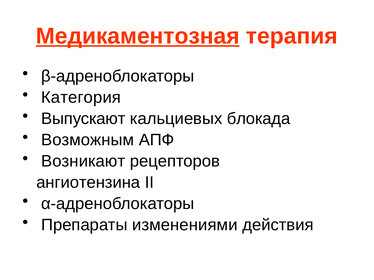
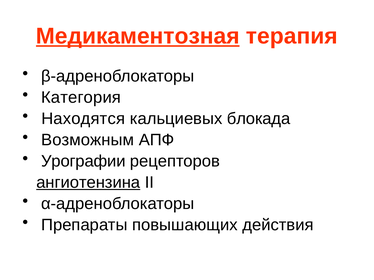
Выпускают: Выпускают -> Находятся
Возникают: Возникают -> Урографии
ангиотензина underline: none -> present
изменениями: изменениями -> повышающих
